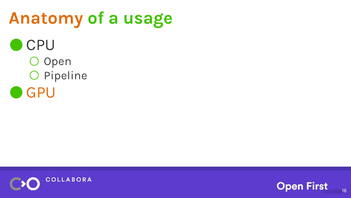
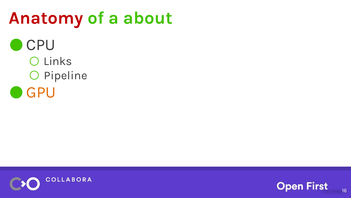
Anatomy colour: orange -> red
usage: usage -> about
Open: Open -> Links
